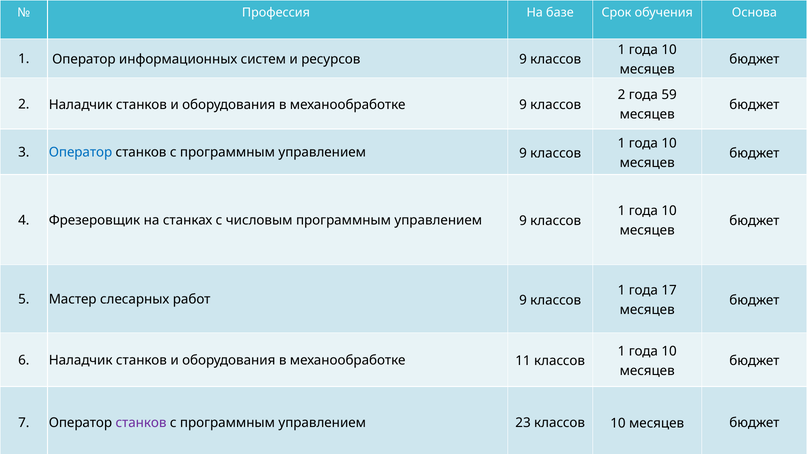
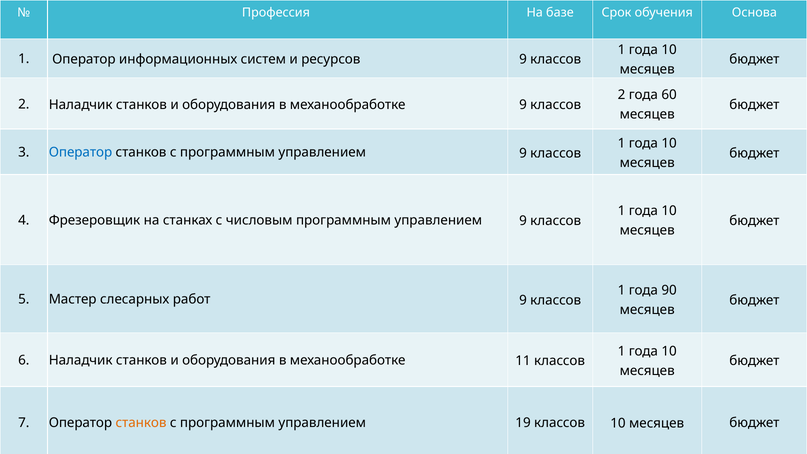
59: 59 -> 60
17: 17 -> 90
станков at (141, 423) colour: purple -> orange
23: 23 -> 19
